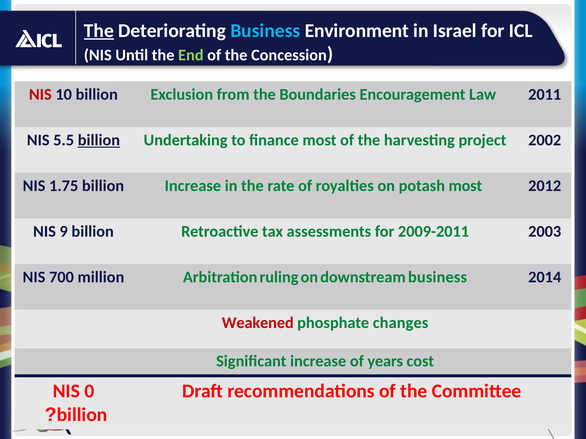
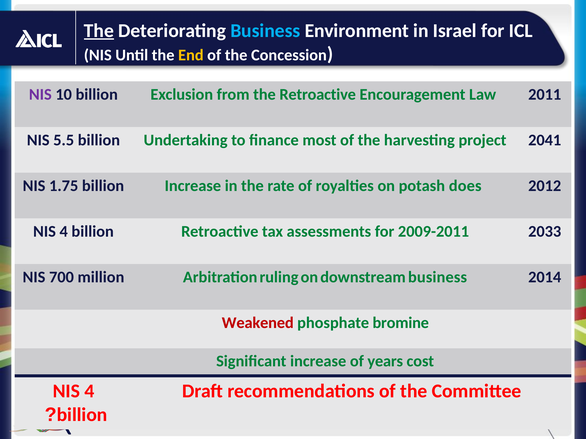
End colour: light green -> yellow
NIS at (40, 94) colour: red -> purple
the Boundaries: Boundaries -> Retroactive
billion at (99, 140) underline: present -> none
2002: 2002 -> 2041
potash most: most -> does
9 at (64, 232): 9 -> 4
2003: 2003 -> 2033
changes: changes -> bromine
0 at (89, 391): 0 -> 4
